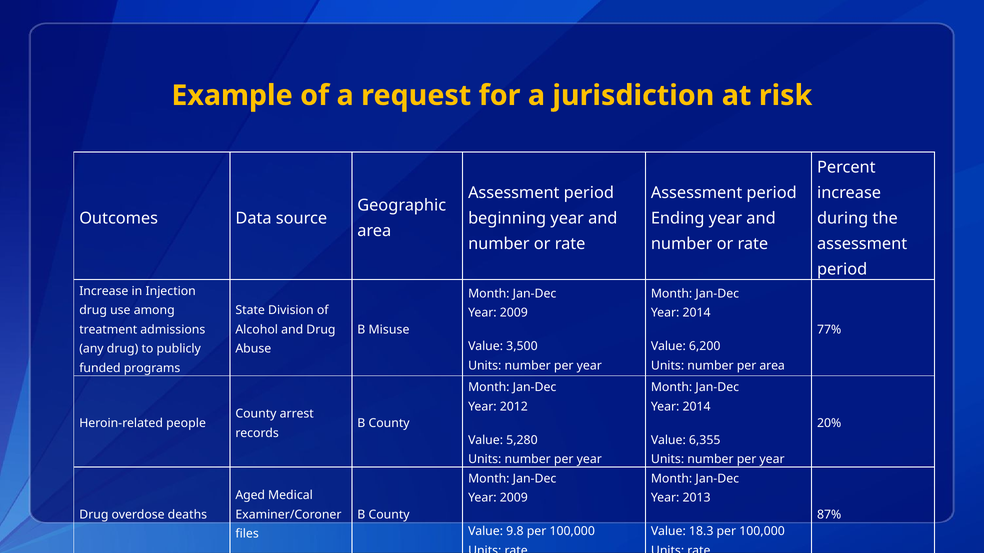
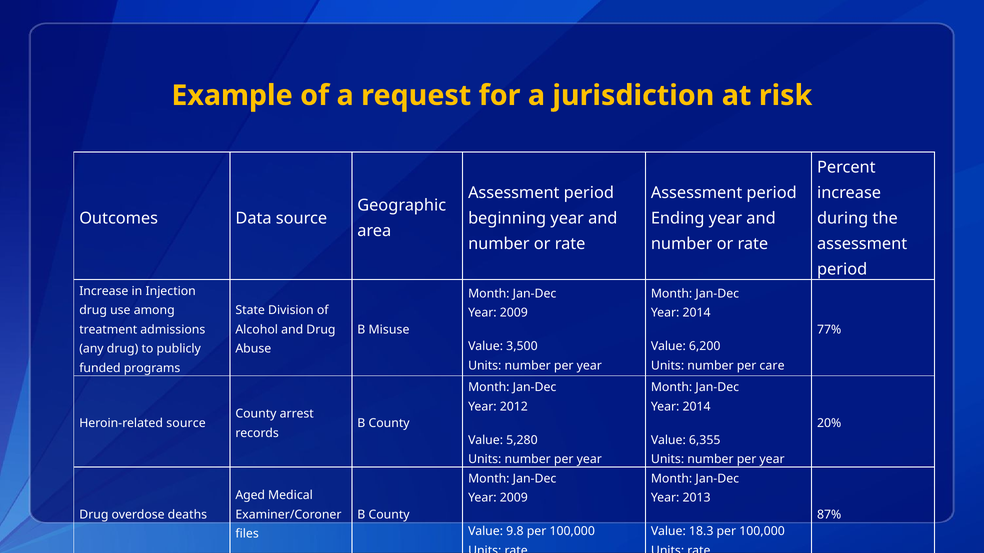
per area: area -> care
Heroin-related people: people -> source
